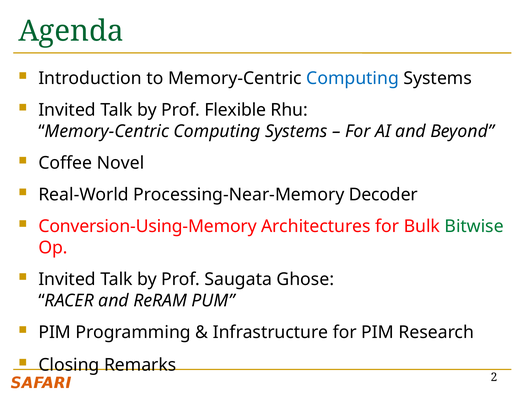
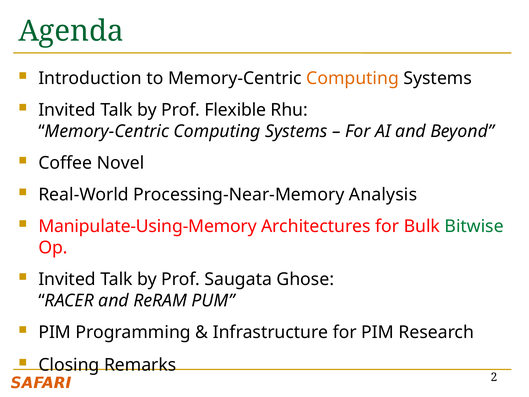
Computing at (353, 78) colour: blue -> orange
Decoder: Decoder -> Analysis
Conversion-Using-Memory: Conversion-Using-Memory -> Manipulate-Using-Memory
